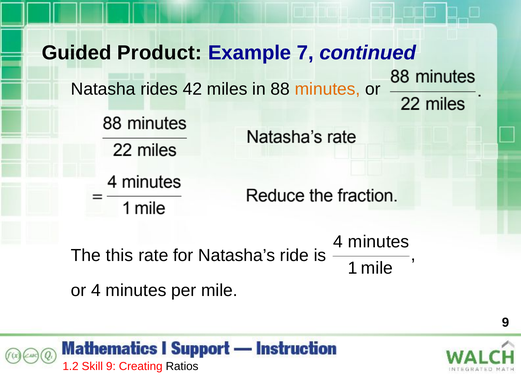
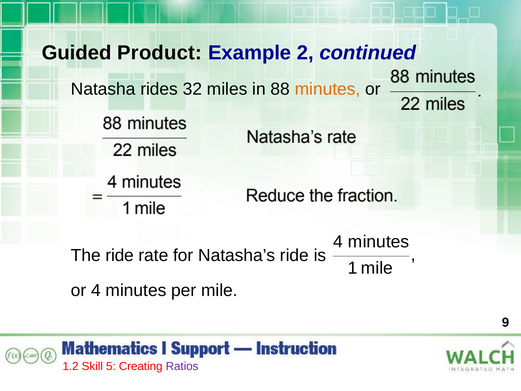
7: 7 -> 2
42: 42 -> 32
The this: this -> ride
Skill 9: 9 -> 5
Ratios colour: black -> purple
